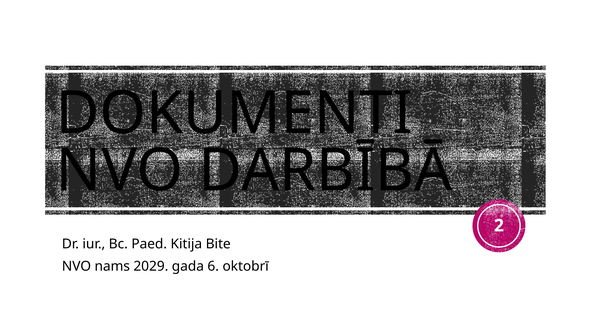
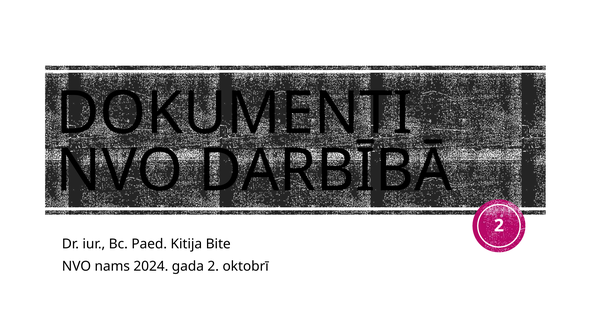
2029: 2029 -> 2024
gada 6: 6 -> 2
